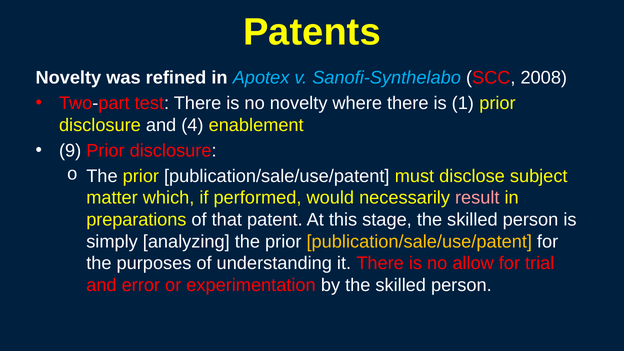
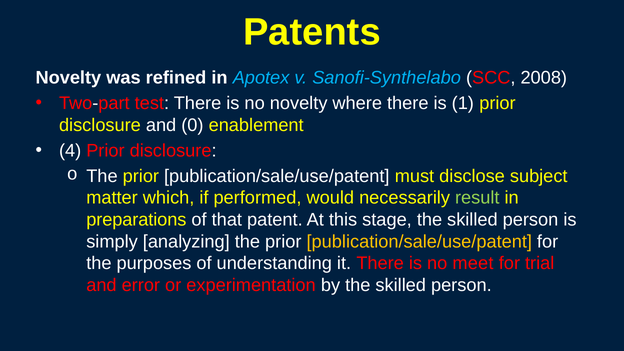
4: 4 -> 0
9: 9 -> 4
result colour: pink -> light green
allow: allow -> meet
